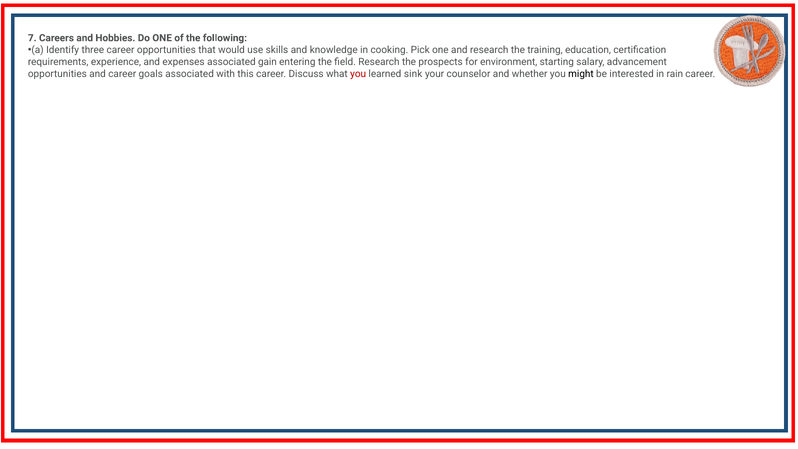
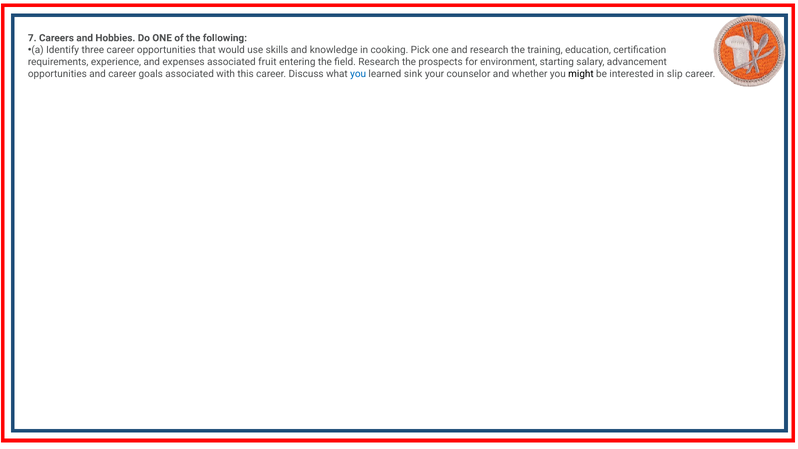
gain: gain -> fruit
you at (358, 74) colour: red -> blue
rain: rain -> slip
